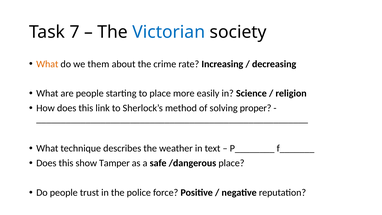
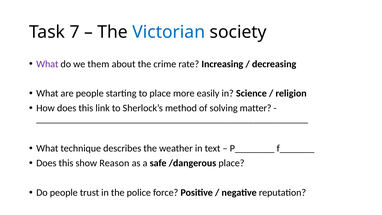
What at (47, 64) colour: orange -> purple
proper: proper -> matter
Tamper: Tamper -> Reason
